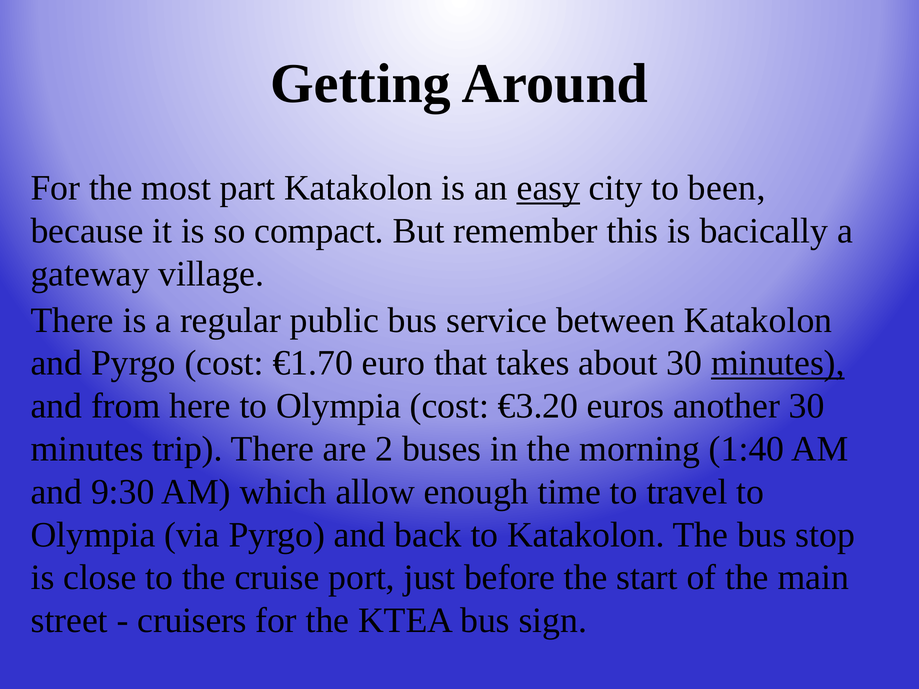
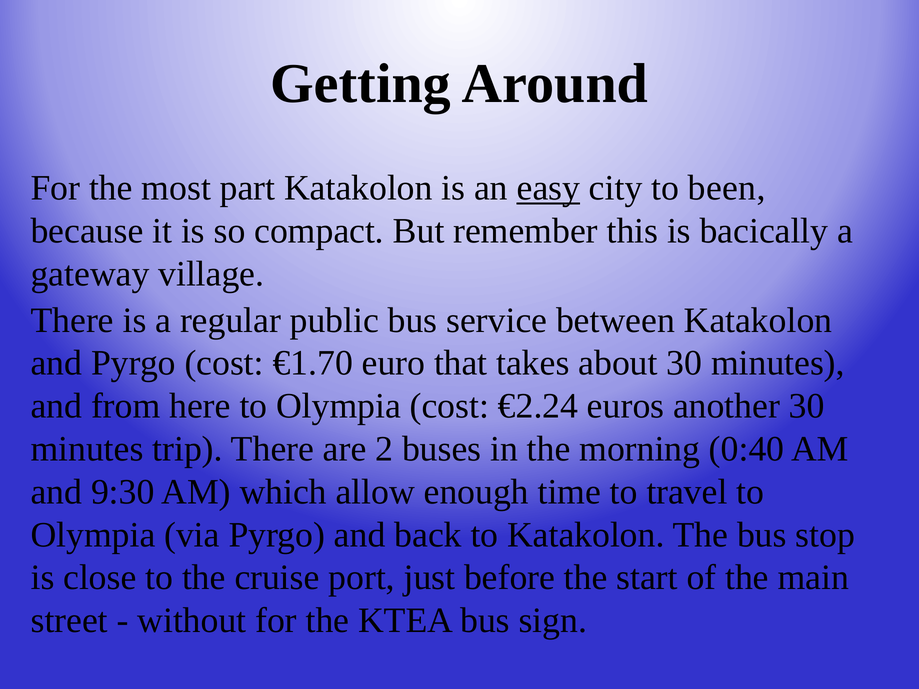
minutes at (778, 363) underline: present -> none
€3.20: €3.20 -> €2.24
1:40: 1:40 -> 0:40
cruisers: cruisers -> without
